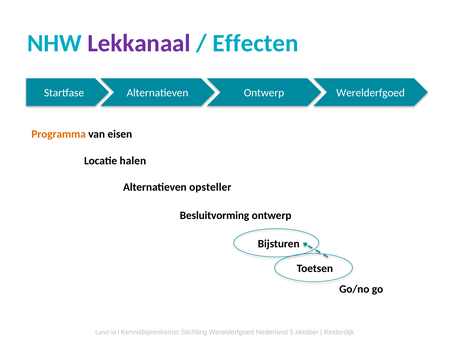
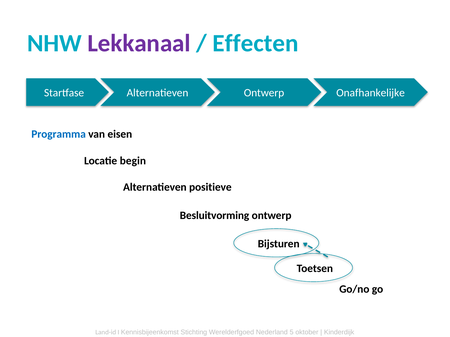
Ontwerp Werelderfgoed: Werelderfgoed -> Onafhankelijke
Programma colour: orange -> blue
halen: halen -> begin
opsteller: opsteller -> positieve
